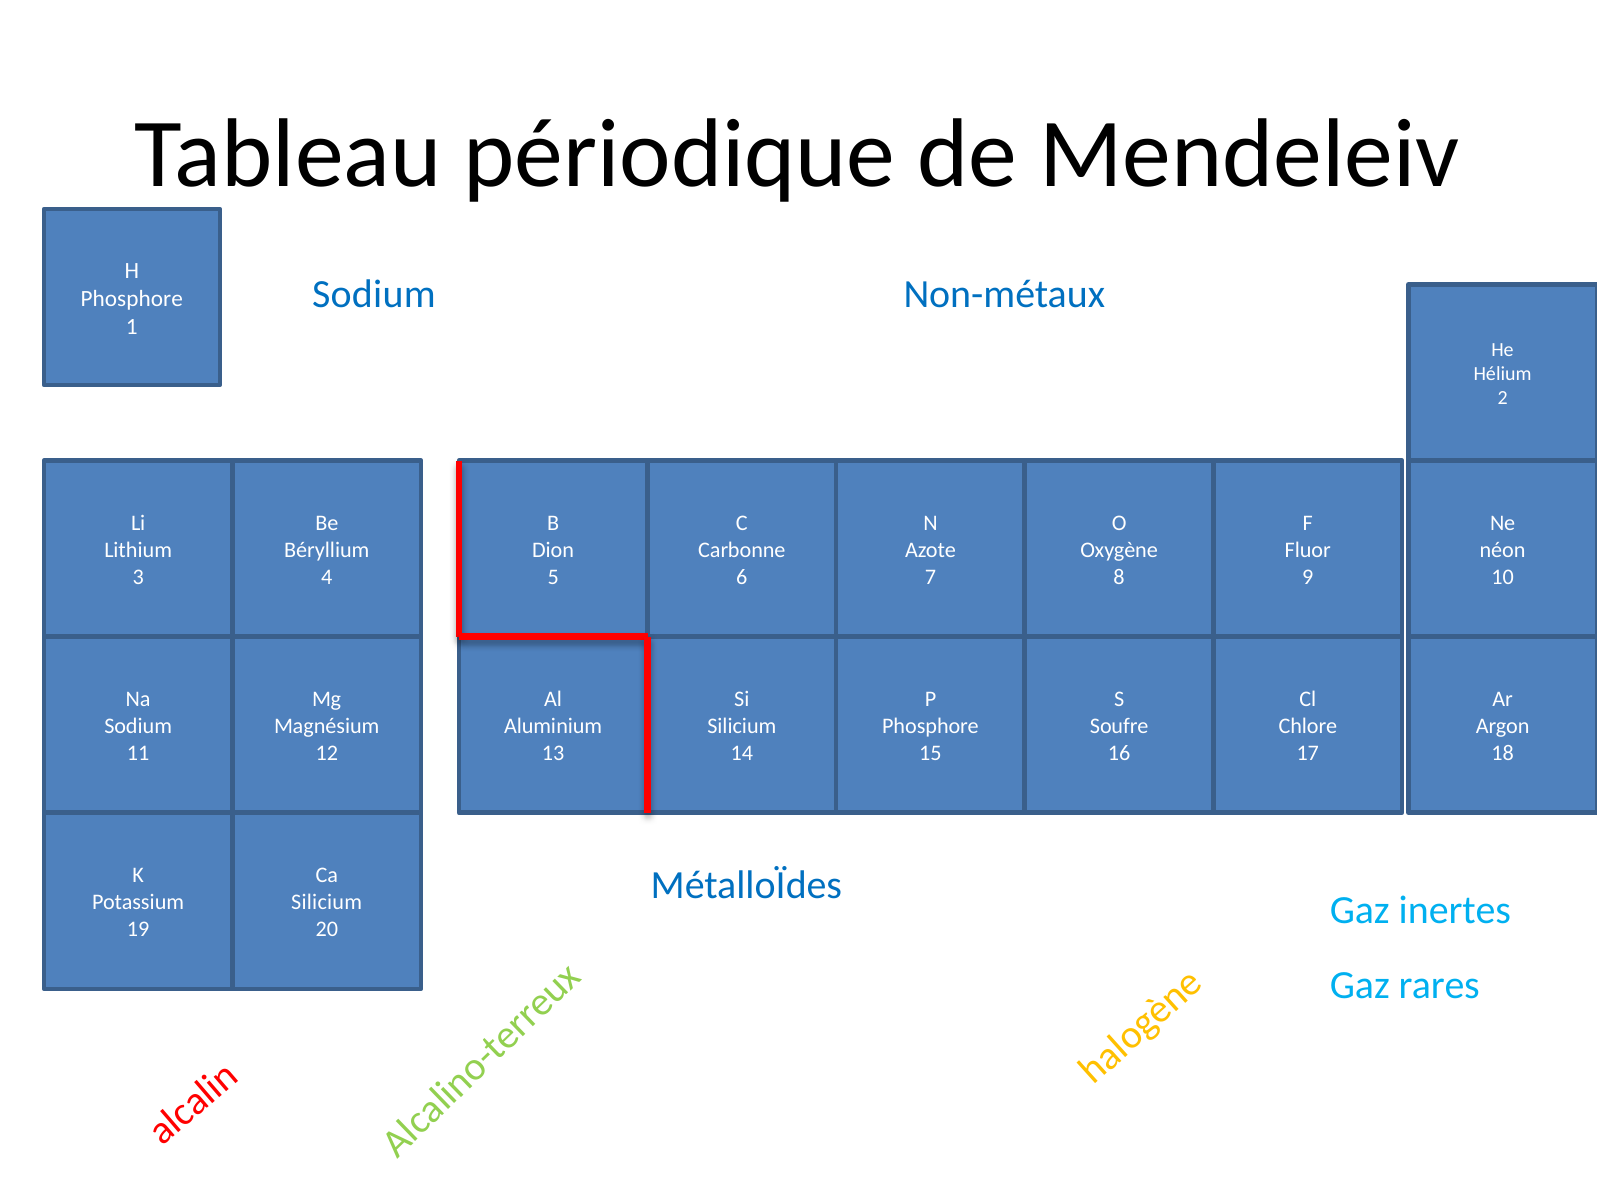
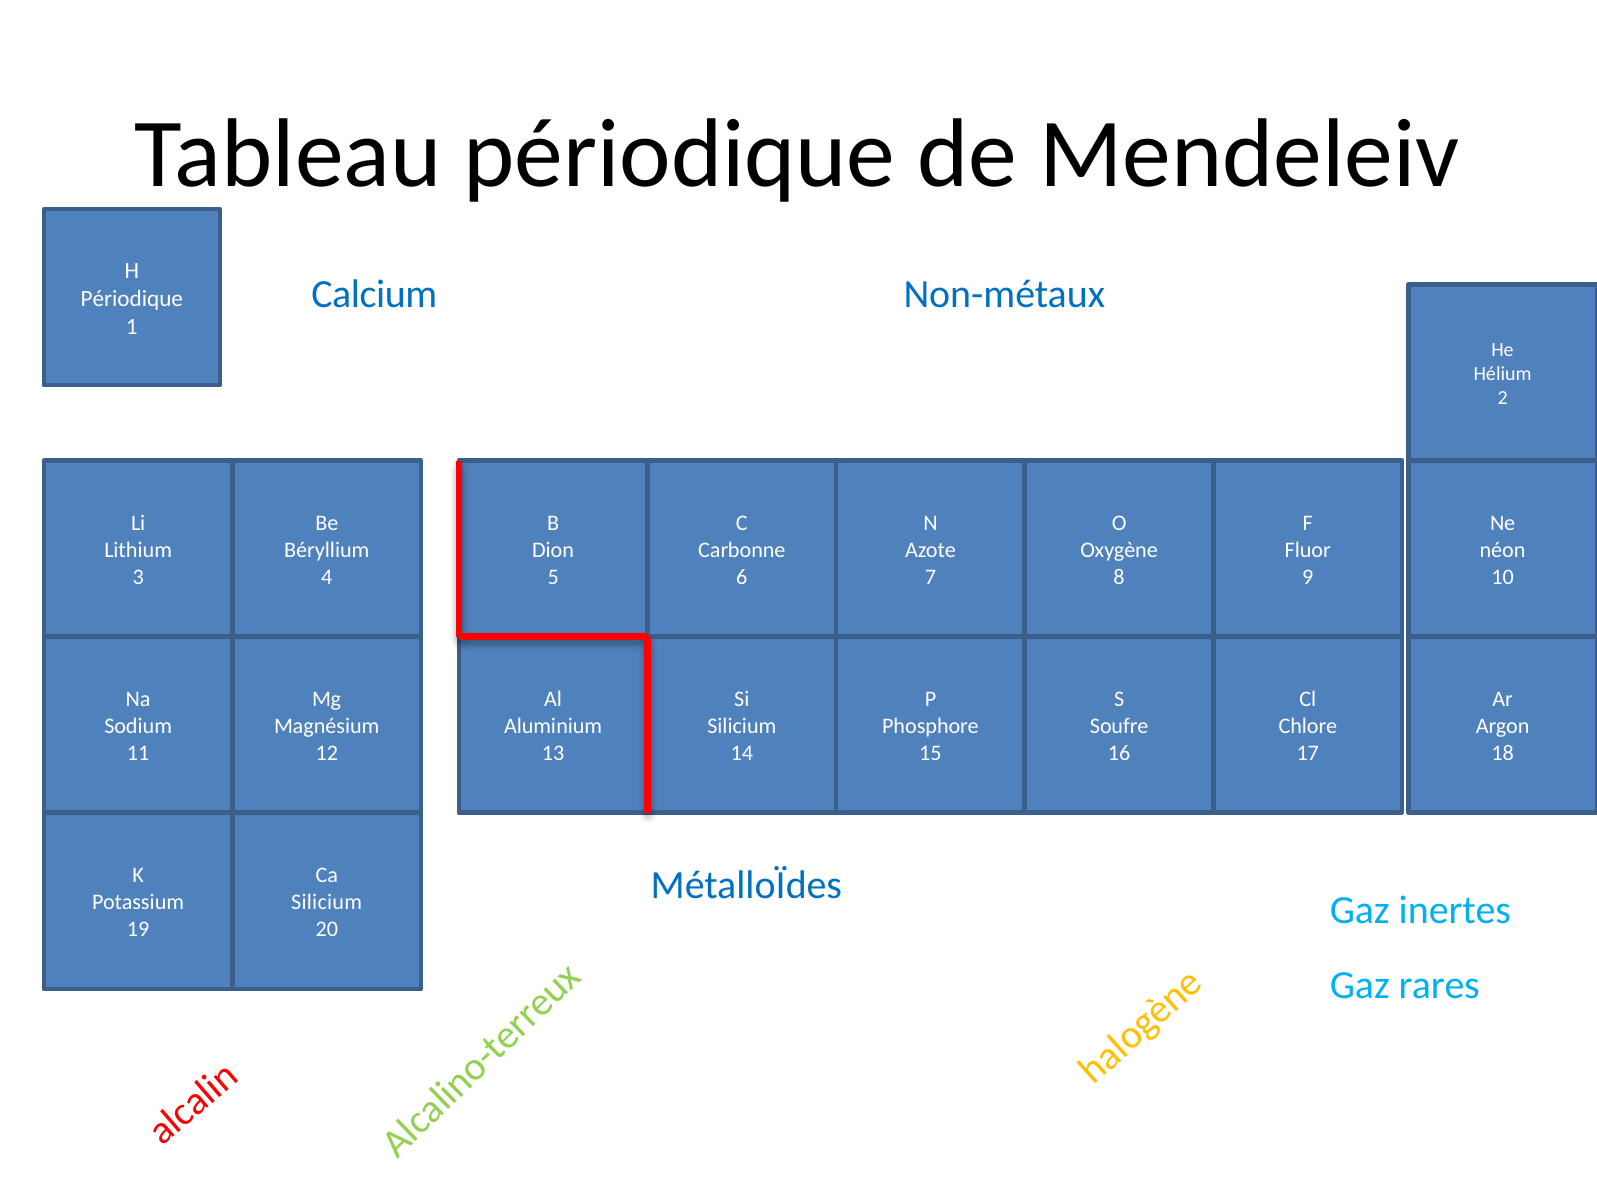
Sodium at (374, 294): Sodium -> Calcium
Phosphore at (132, 299): Phosphore -> Périodique
